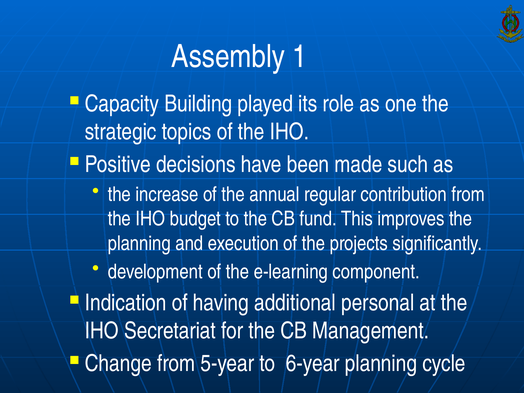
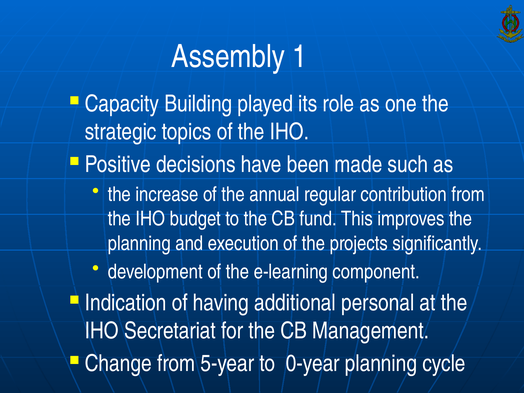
6-year: 6-year -> 0-year
